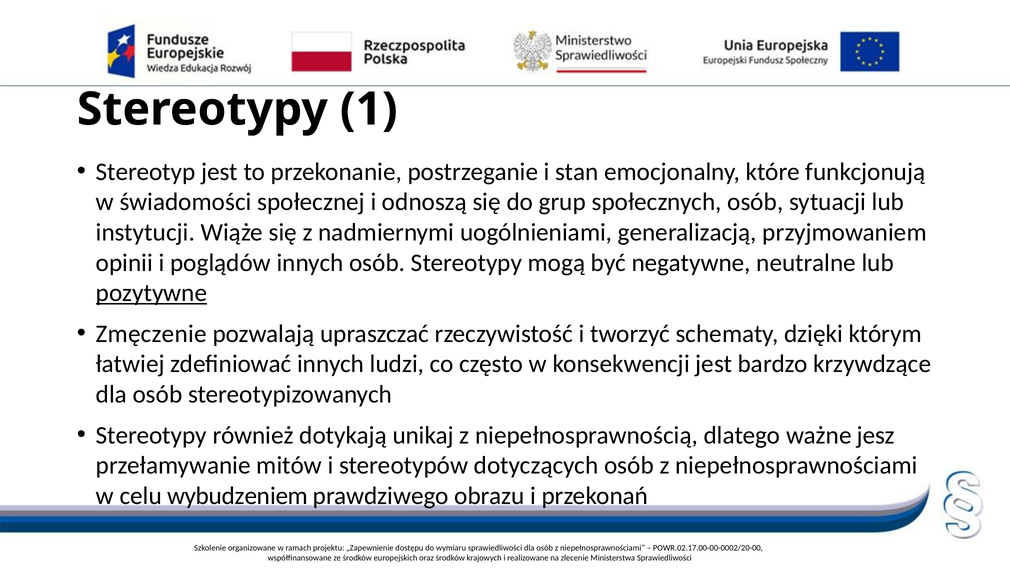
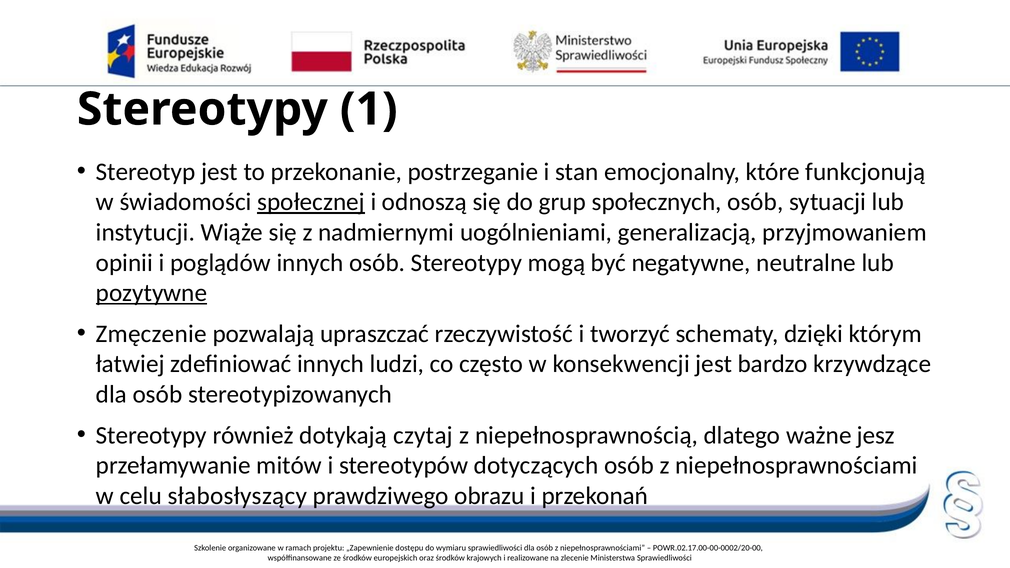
społecznej underline: none -> present
unikaj: unikaj -> czytaj
wybudzeniem: wybudzeniem -> słabosłyszący
